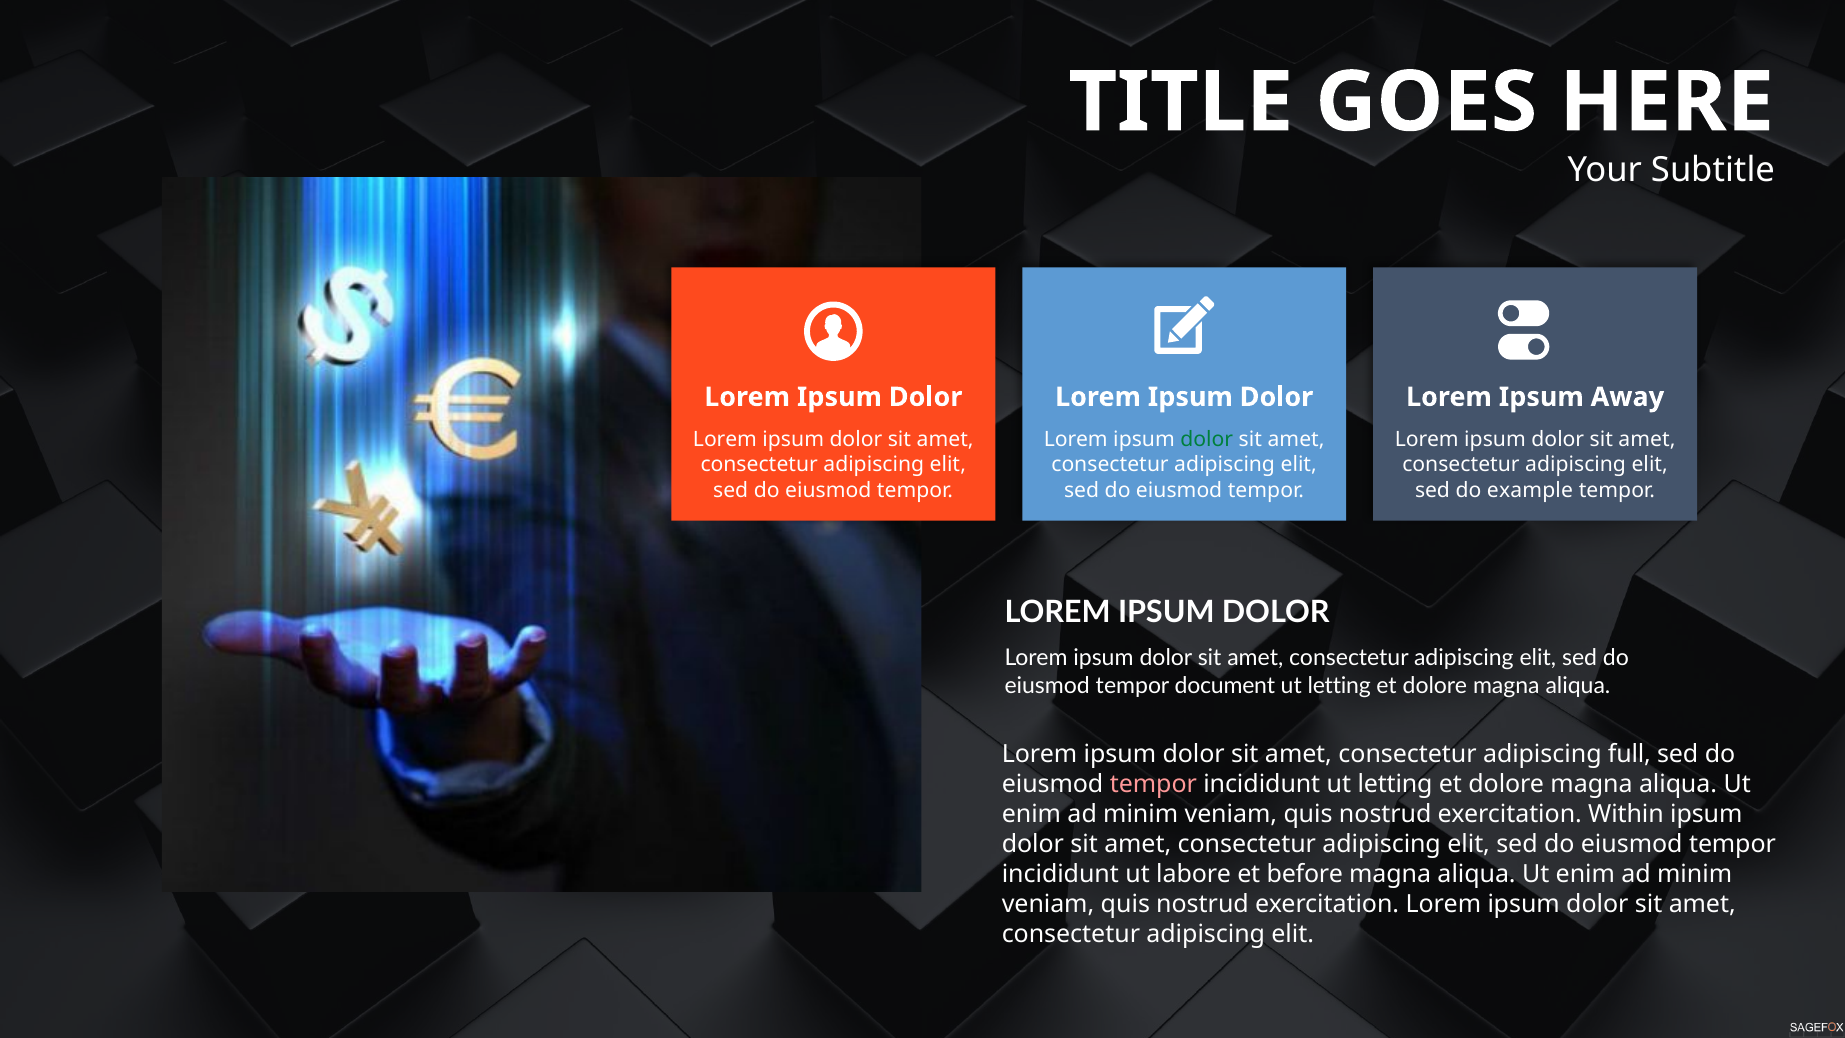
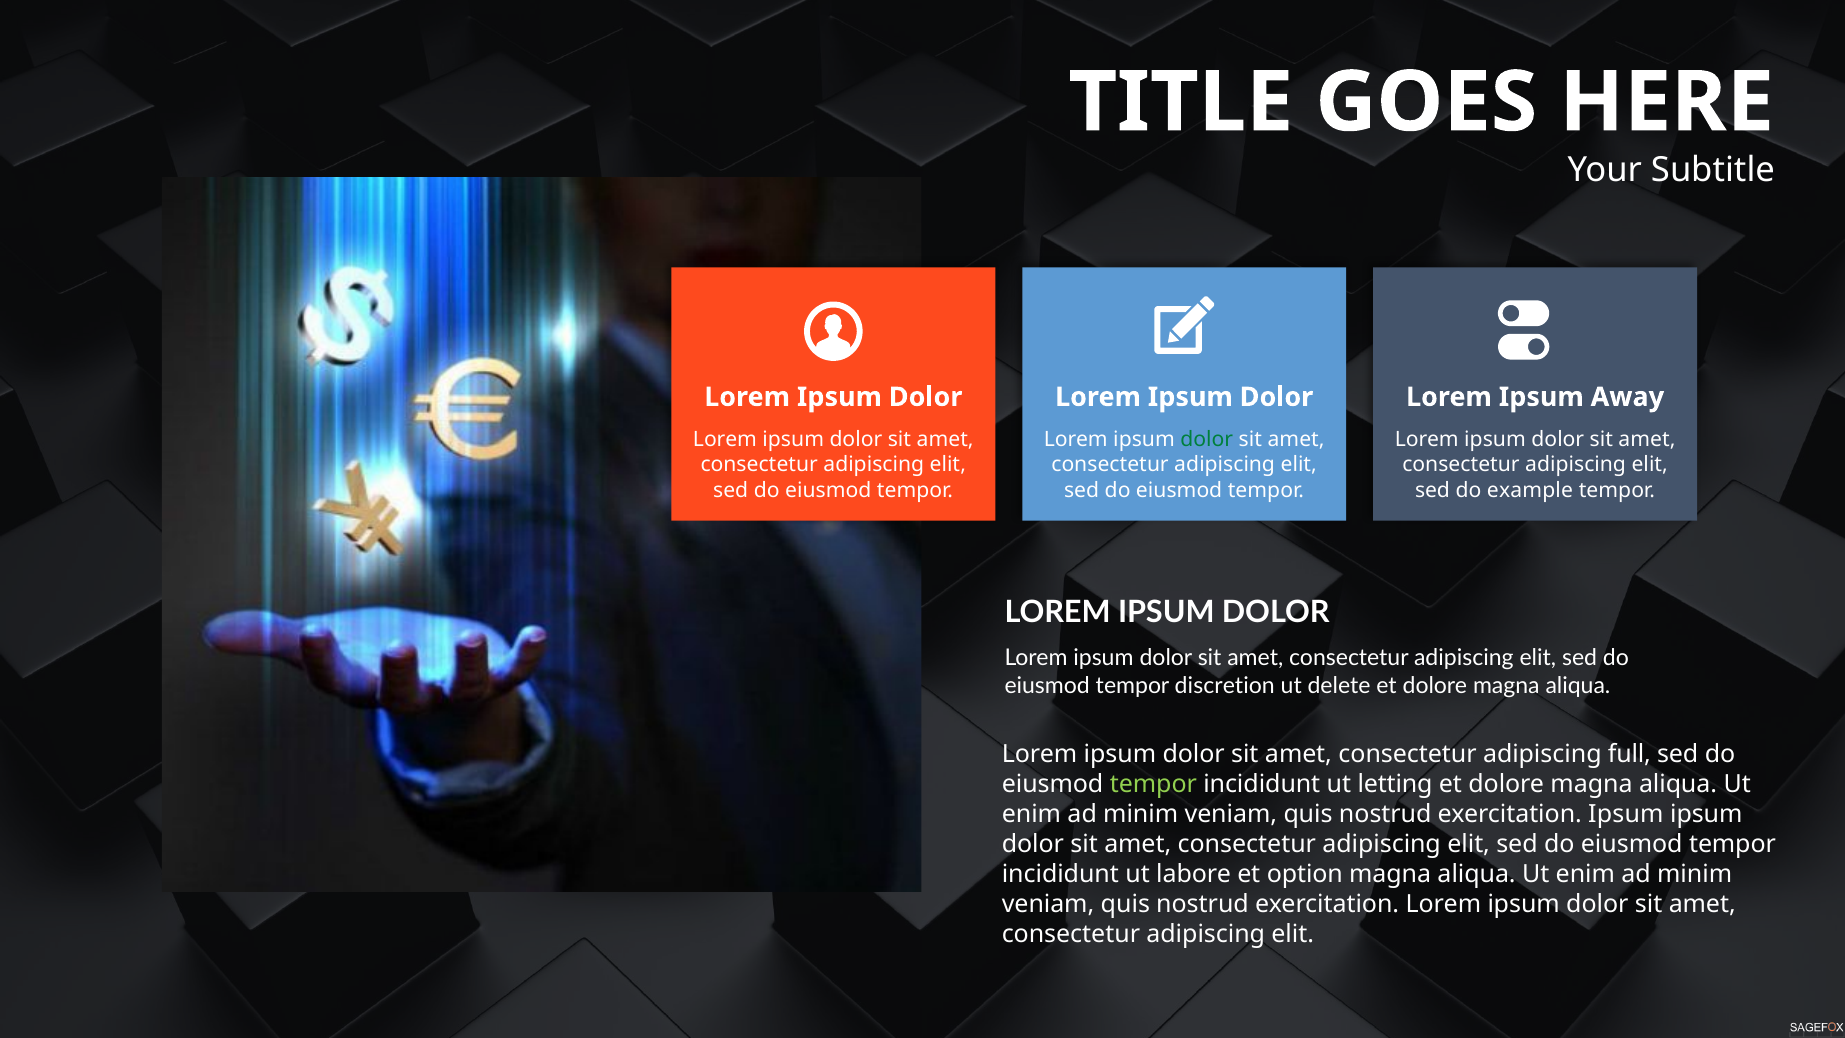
document: document -> discretion
letting at (1339, 685): letting -> delete
tempor at (1153, 784) colour: pink -> light green
exercitation Within: Within -> Ipsum
before: before -> option
